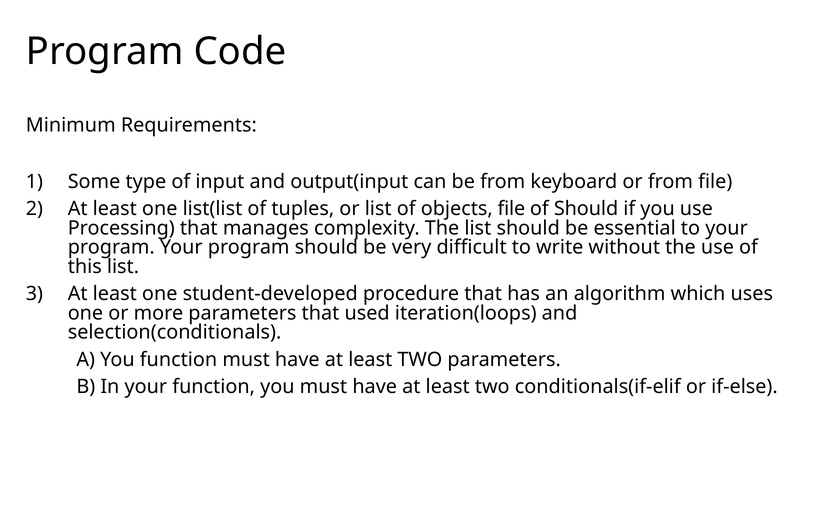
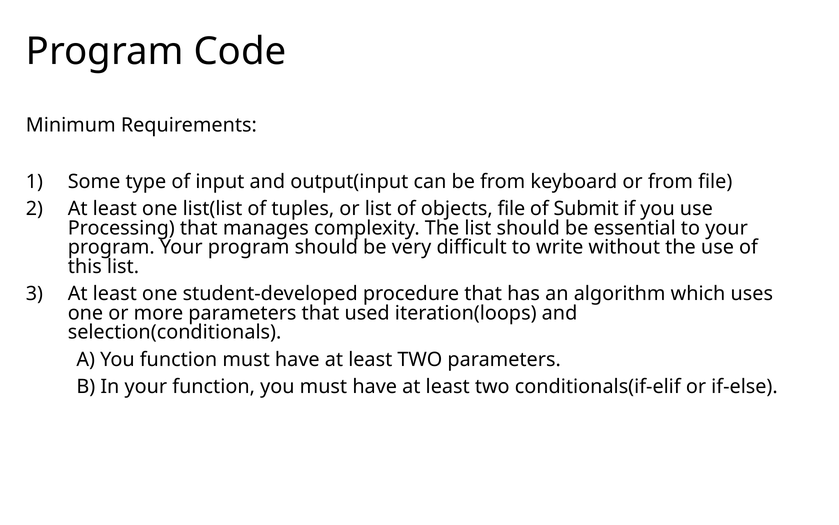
of Should: Should -> Submit
